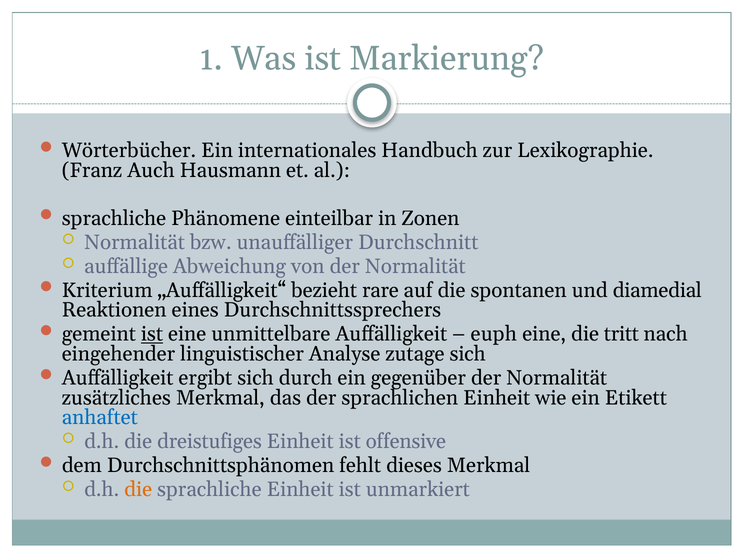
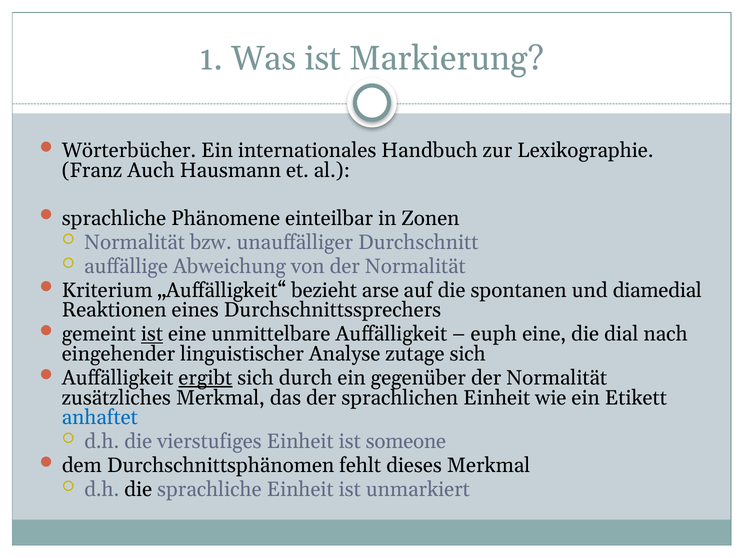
rare: rare -> arse
tritt: tritt -> dial
ergibt underline: none -> present
dreistufiges: dreistufiges -> vierstufiges
offensive: offensive -> someone
die at (138, 490) colour: orange -> black
